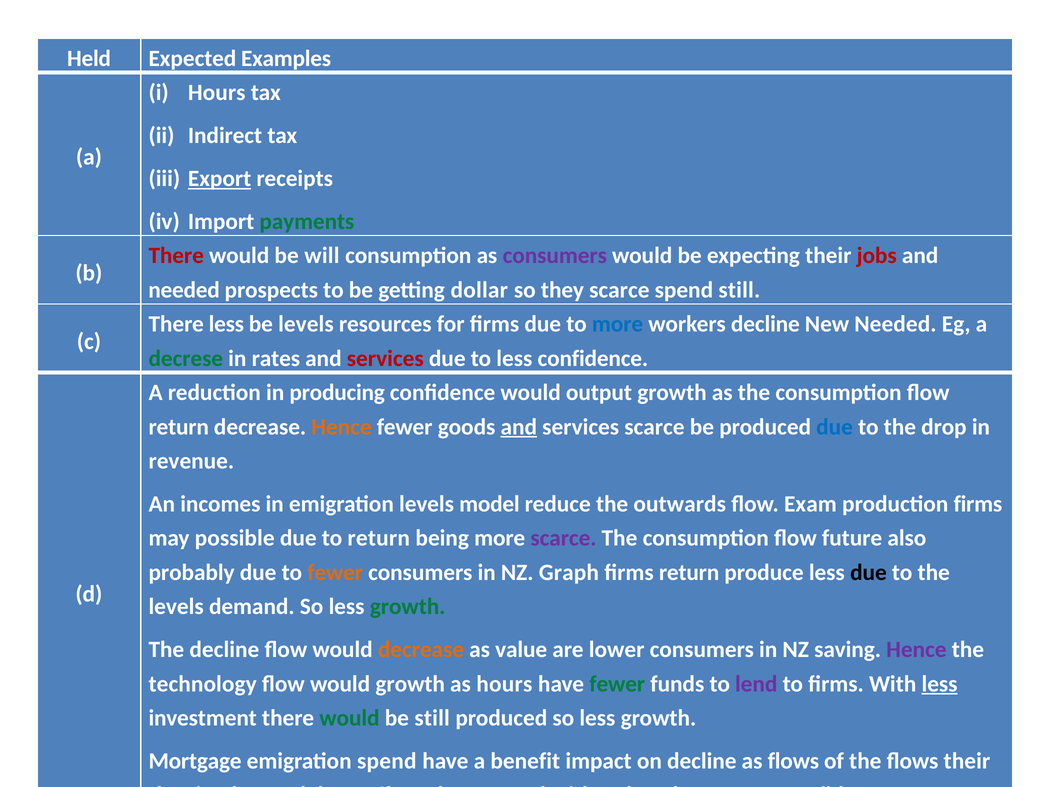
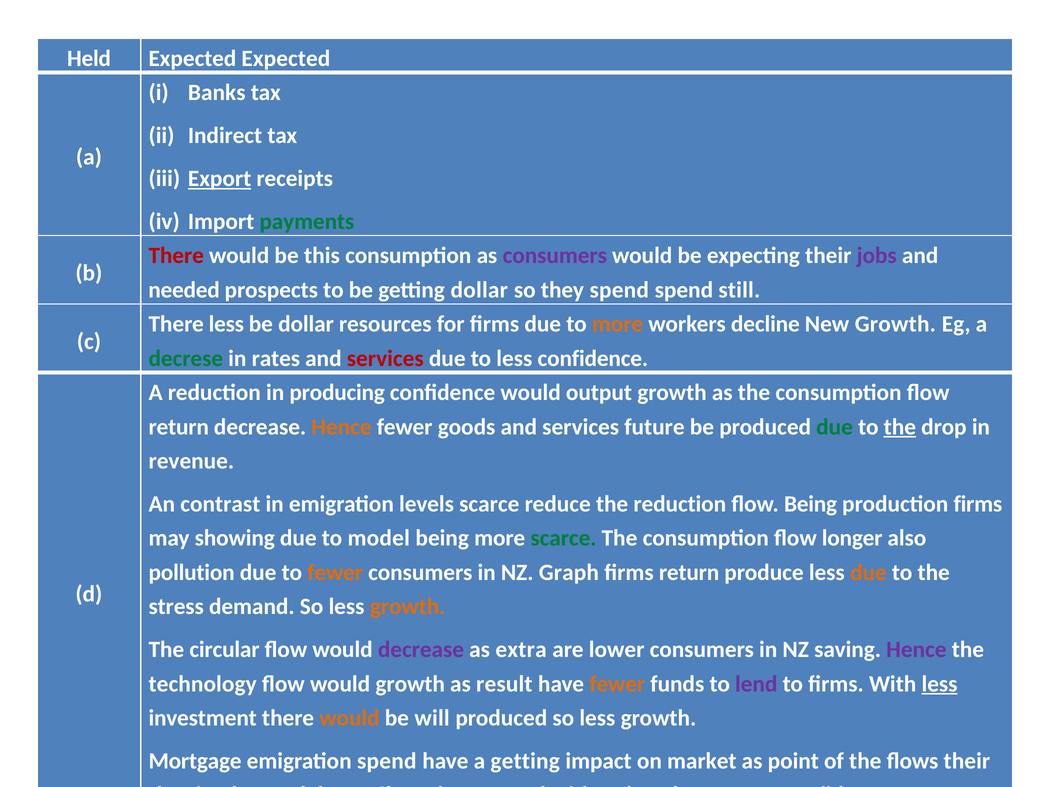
Expected Examples: Examples -> Expected
Hours at (217, 93): Hours -> Banks
will: will -> this
jobs colour: red -> purple
they scarce: scarce -> spend
be levels: levels -> dollar
more at (618, 324) colour: blue -> orange
New Needed: Needed -> Growth
and at (519, 427) underline: present -> none
services scarce: scarce -> future
due at (835, 427) colour: blue -> green
the at (900, 427) underline: none -> present
incomes: incomes -> contrast
levels model: model -> scarce
the outwards: outwards -> reduction
flow Exam: Exam -> Being
possible: possible -> showing
to return: return -> model
scarce at (564, 539) colour: purple -> green
future: future -> longer
probably: probably -> pollution
due at (868, 573) colour: black -> orange
levels at (176, 607): levels -> stress
growth at (408, 607) colour: green -> orange
decline at (224, 650): decline -> circular
decrease at (421, 650) colour: orange -> purple
value: value -> extra
as hours: hours -> result
fewer at (617, 684) colour: green -> orange
would at (349, 719) colour: green -> orange
be still: still -> will
a benefit: benefit -> getting
on decline: decline -> market
as flows: flows -> point
